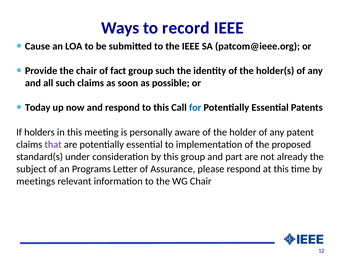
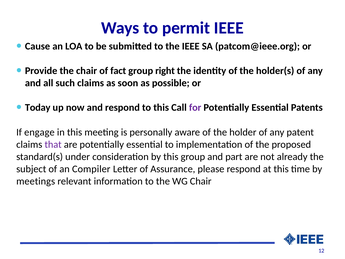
record: record -> permit
group such: such -> right
for colour: blue -> purple
holders: holders -> engage
Programs: Programs -> Compiler
